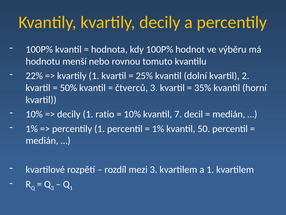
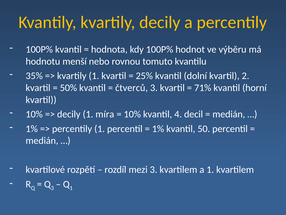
22%: 22% -> 35%
35%: 35% -> 71%
ratio: ratio -> míra
7: 7 -> 4
